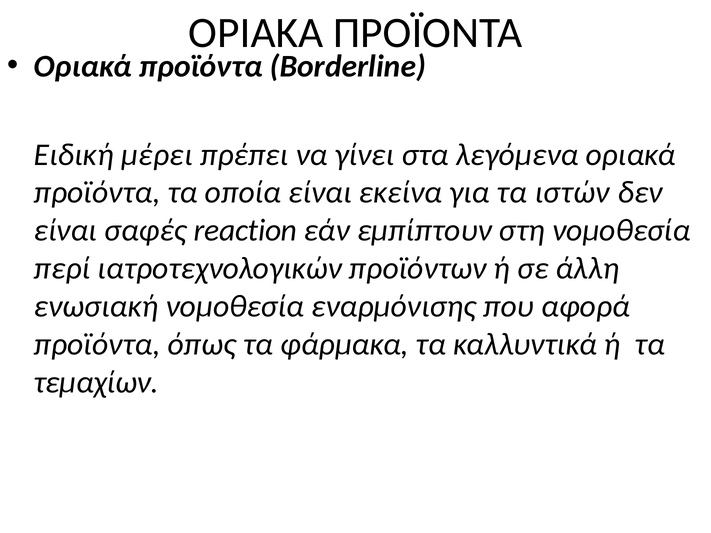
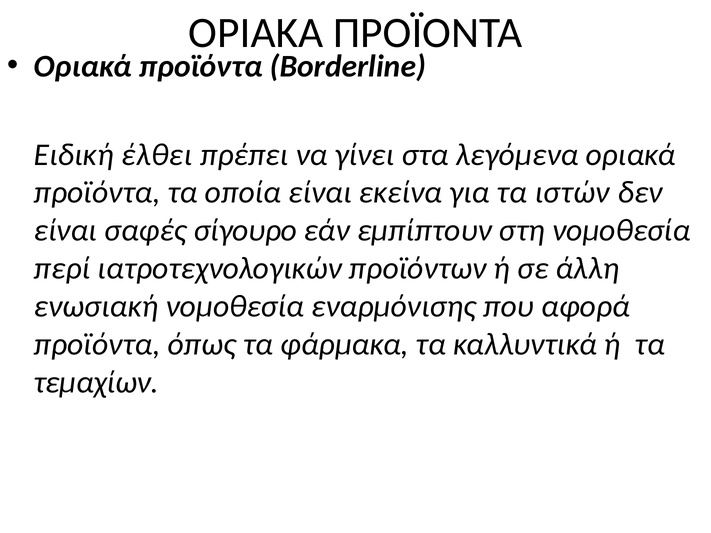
μέρει: μέρει -> έλθει
reaction: reaction -> σίγουρο
